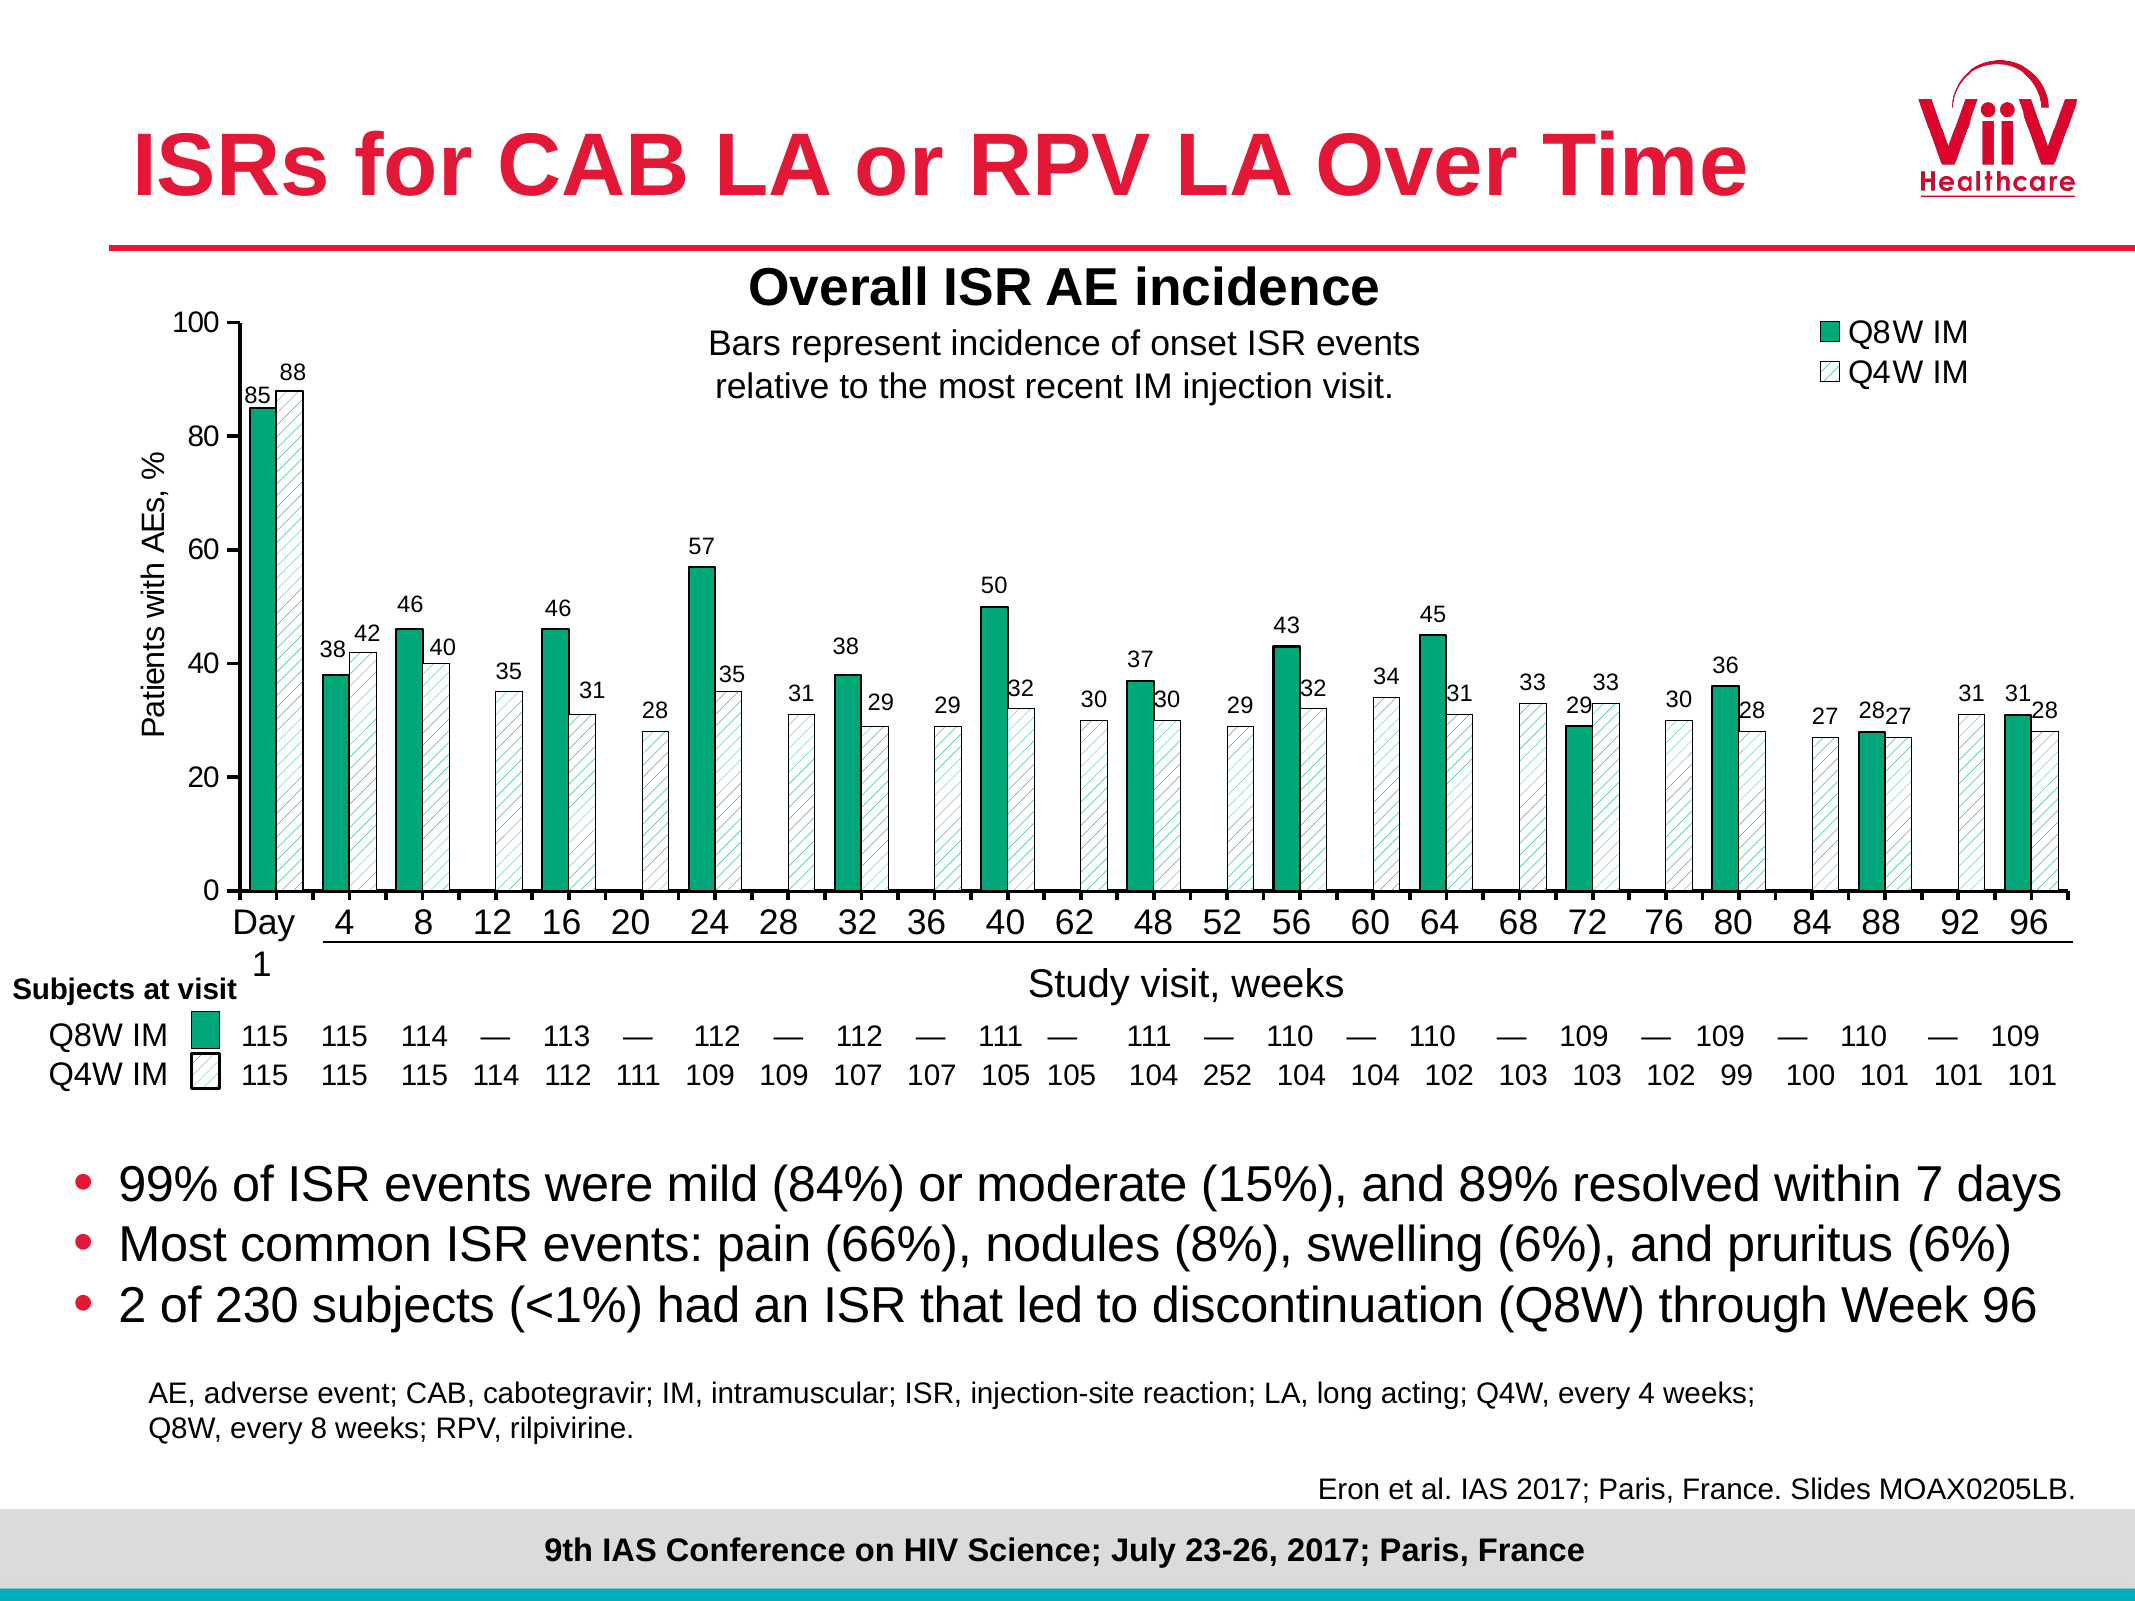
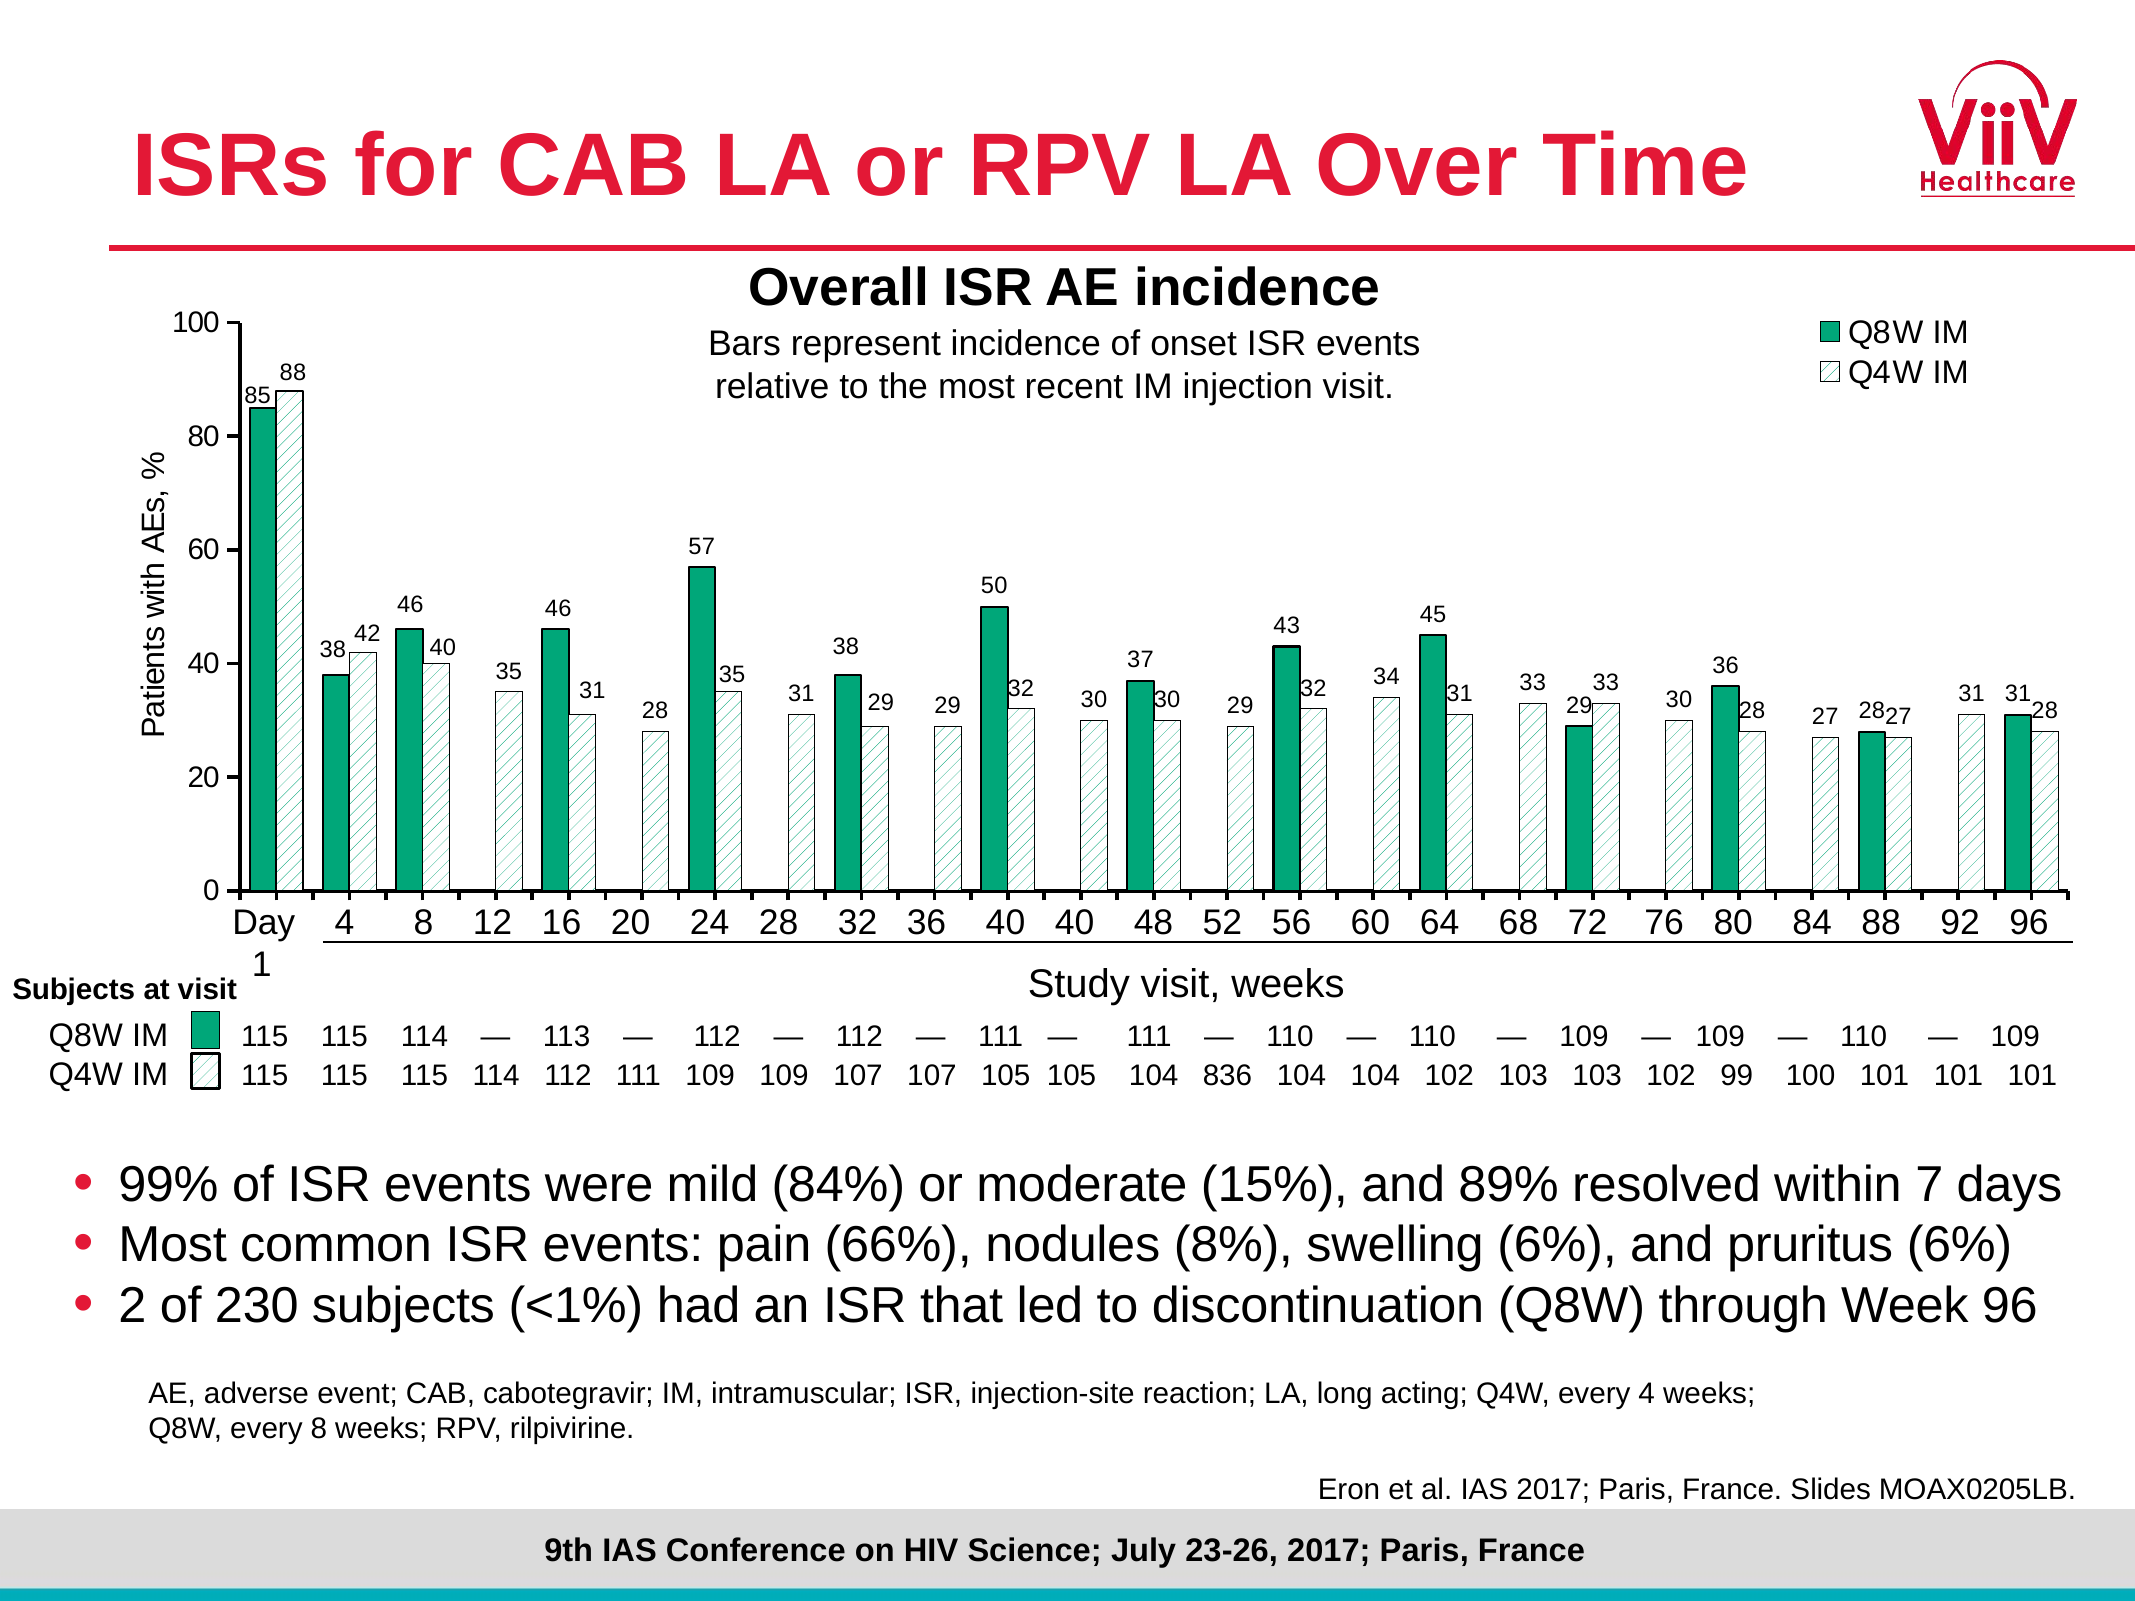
40 62: 62 -> 40
252: 252 -> 836
